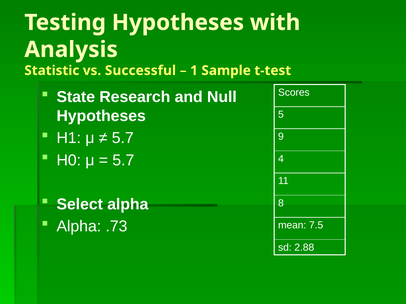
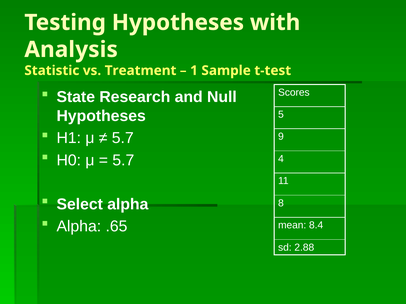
Successful: Successful -> Treatment
.73: .73 -> .65
7.5: 7.5 -> 8.4
